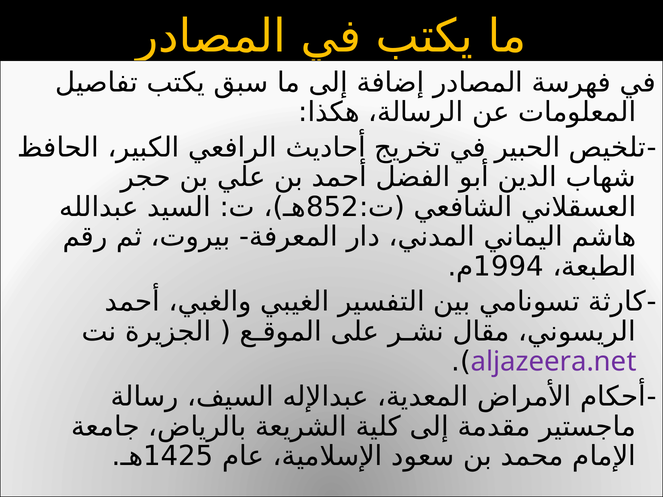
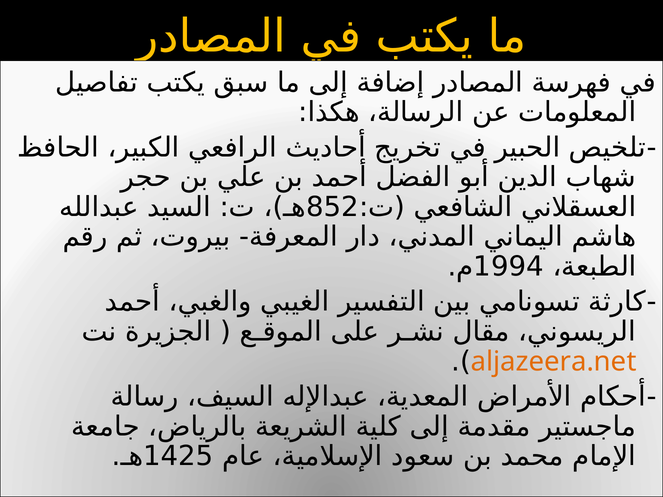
aljazeera.net colour: purple -> orange
